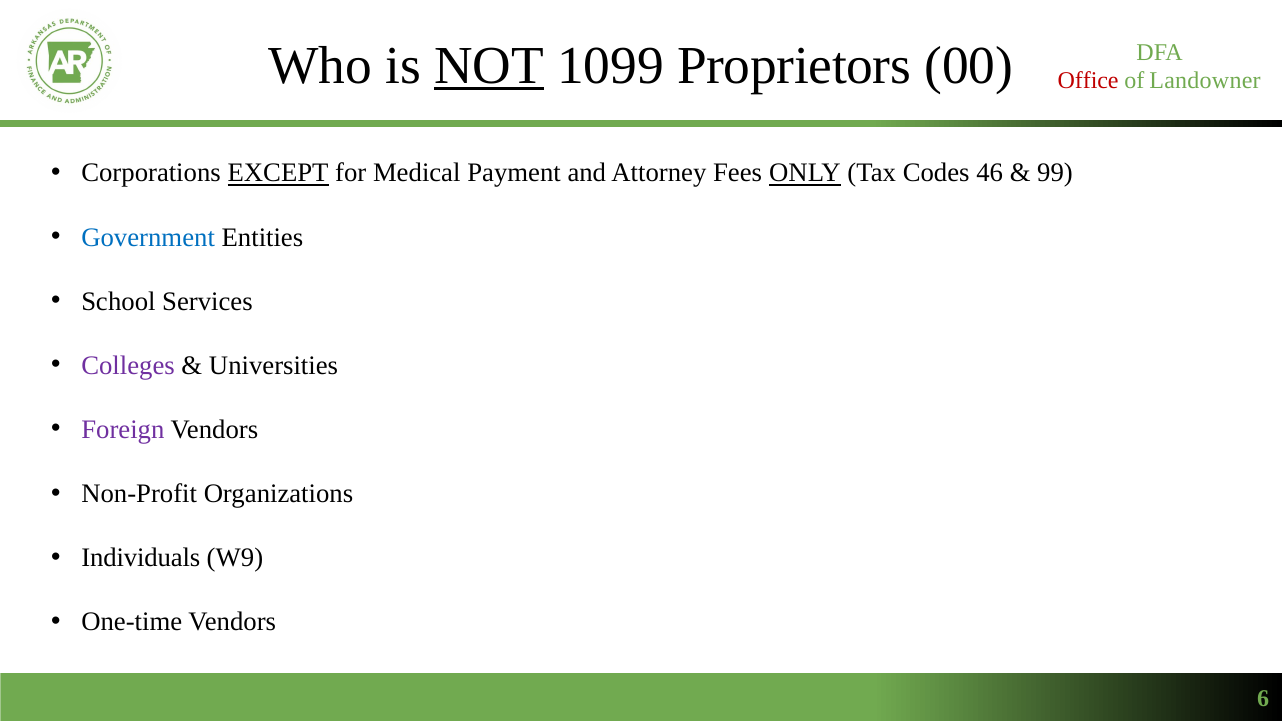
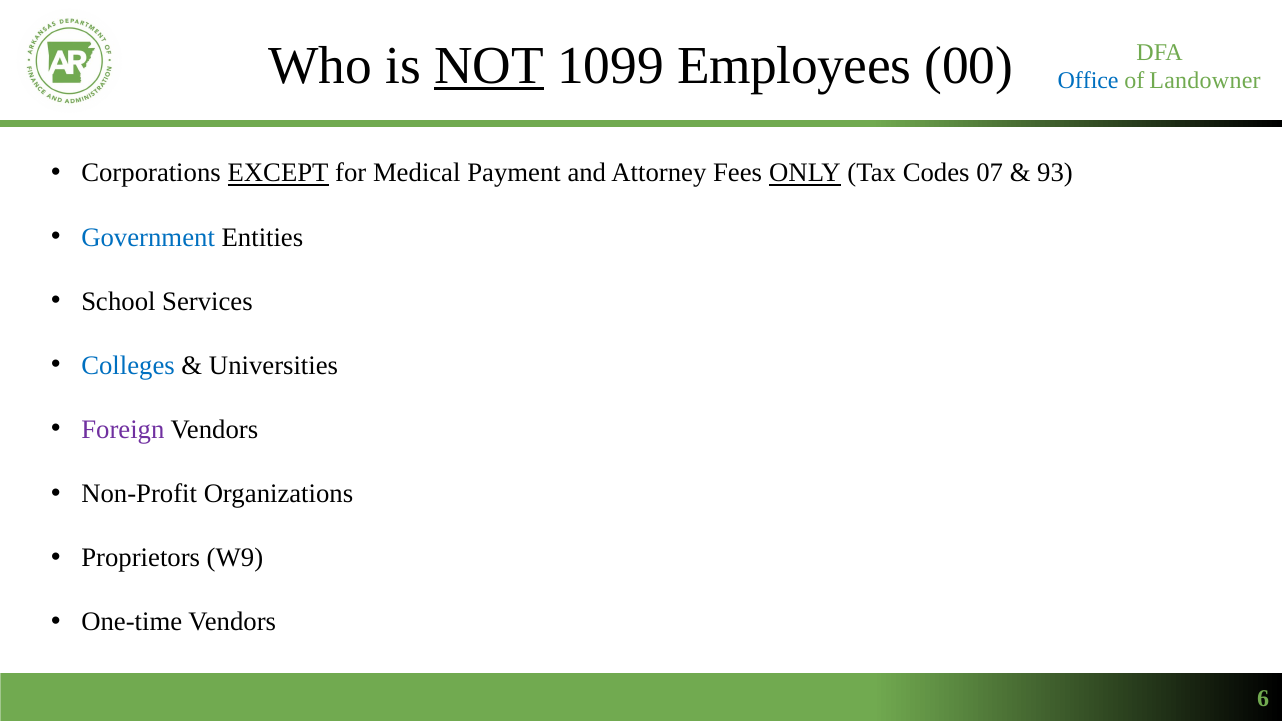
Proprietors: Proprietors -> Employees
Office colour: red -> blue
46: 46 -> 07
99: 99 -> 93
Colleges colour: purple -> blue
Individuals: Individuals -> Proprietors
